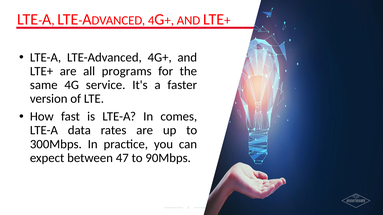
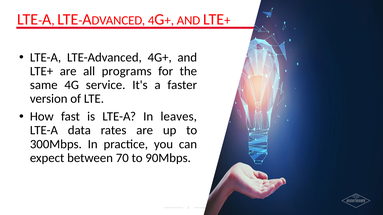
comes: comes -> leaves
47: 47 -> 70
